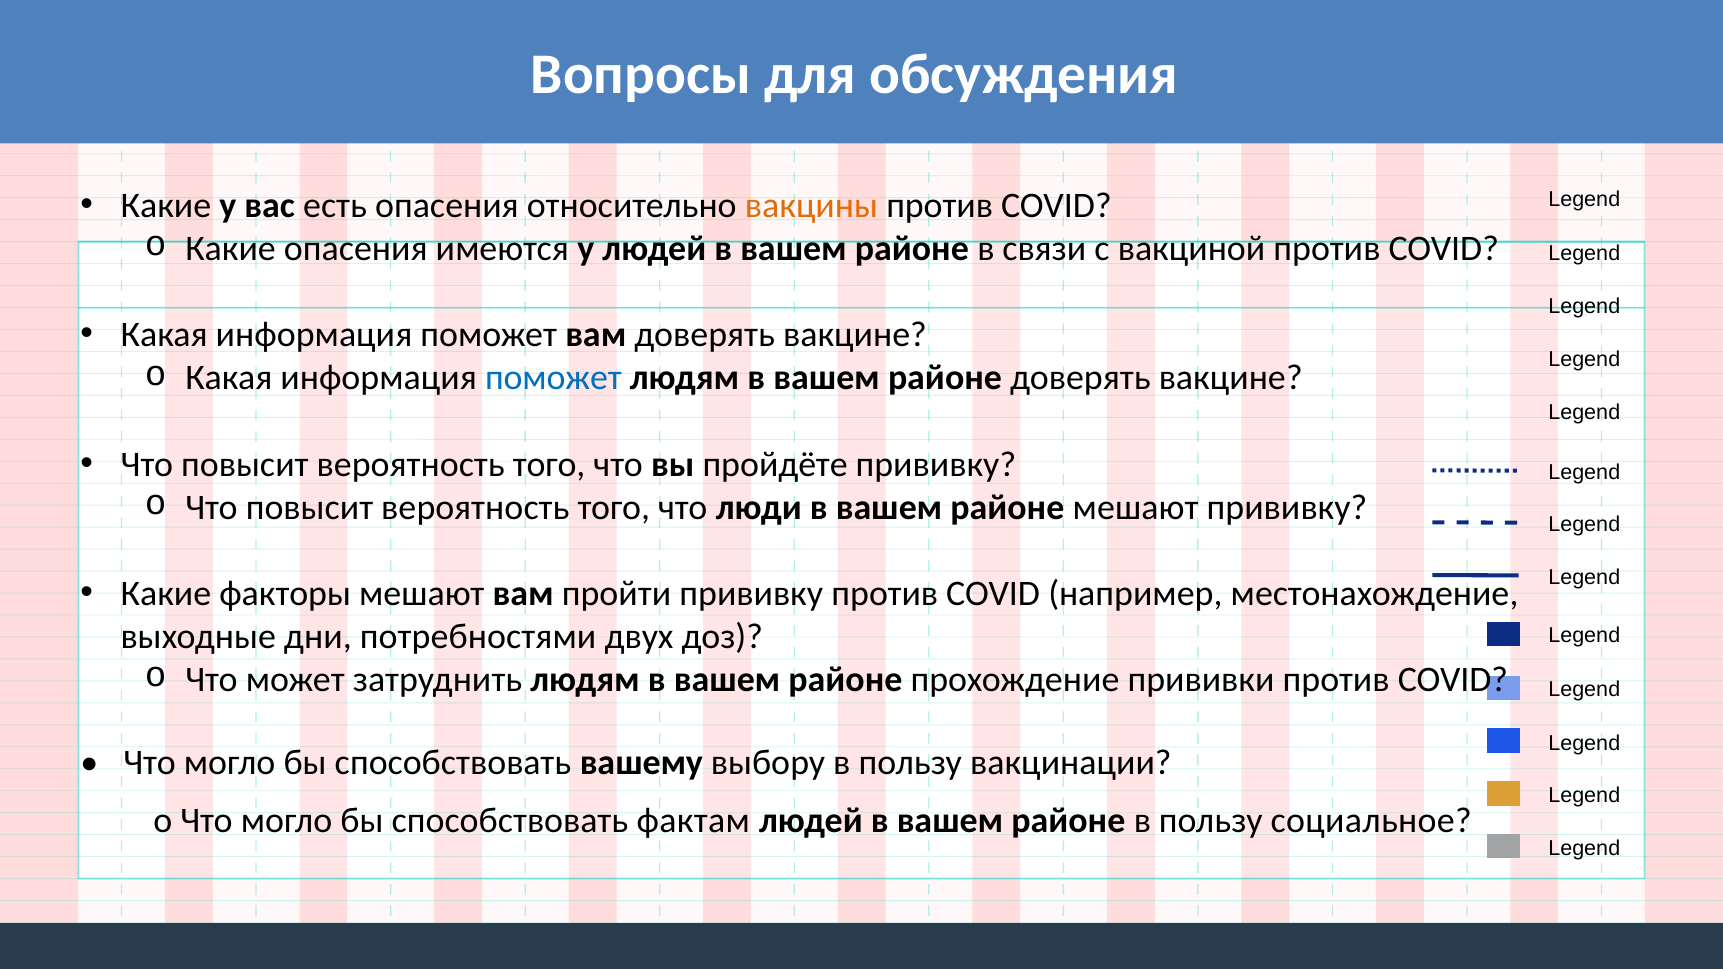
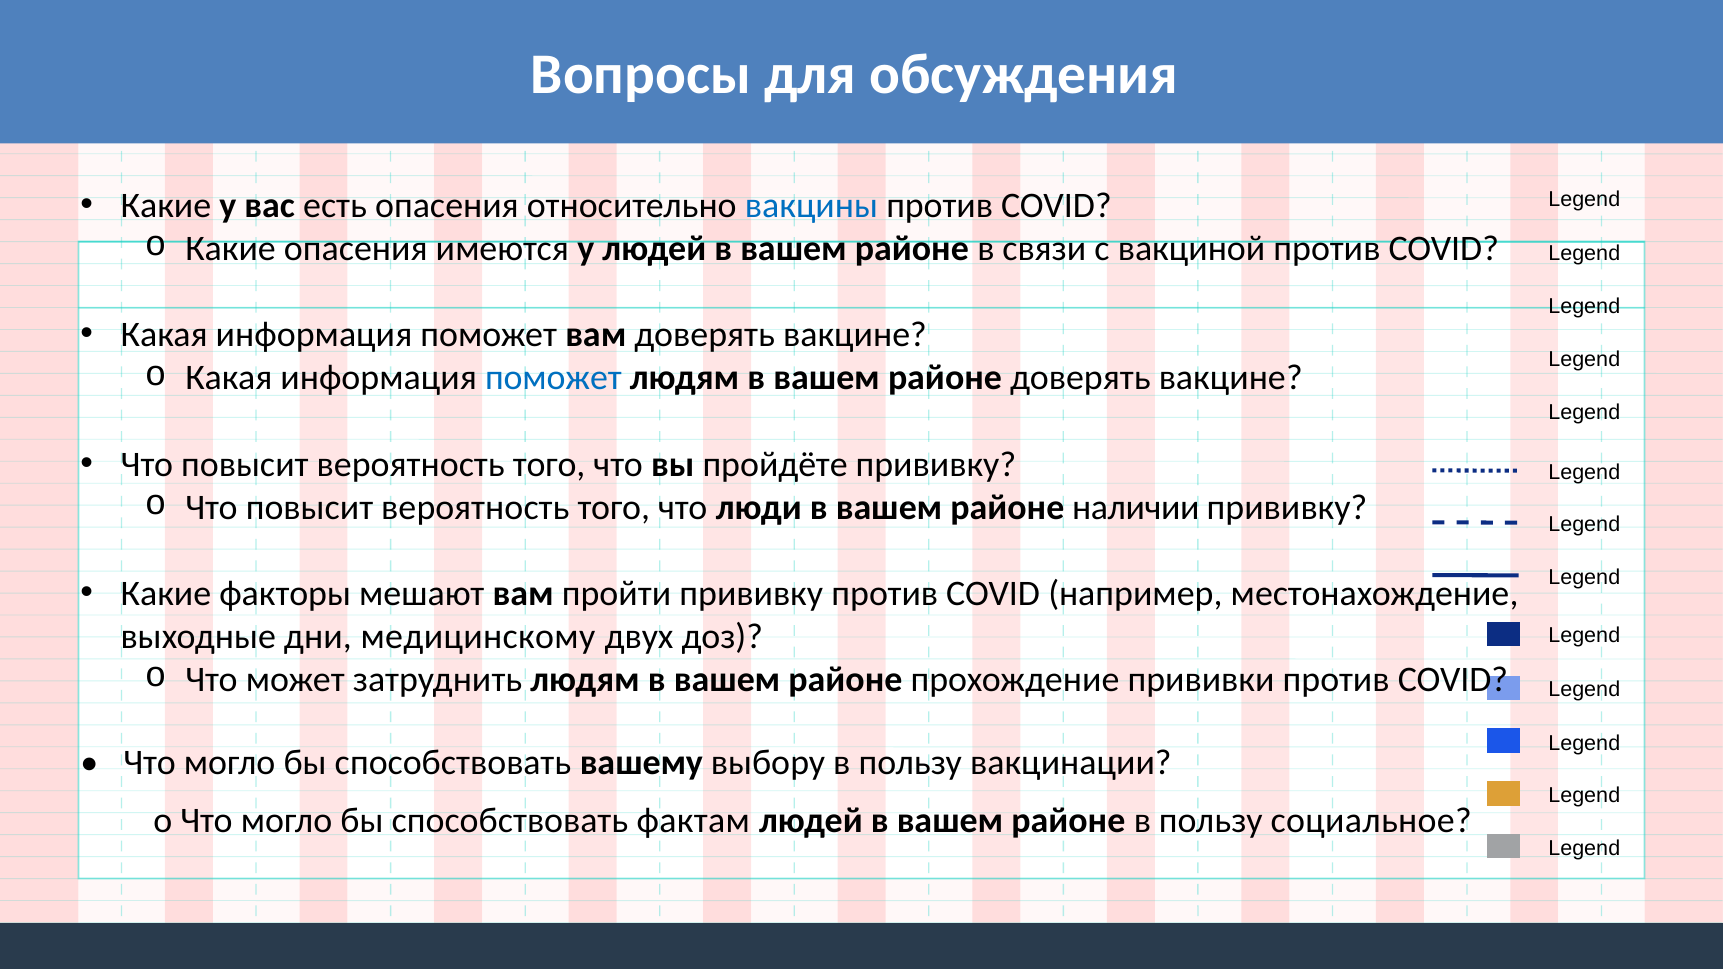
вакцины colour: orange -> blue
районе мешают: мешают -> наличии
потребностями: потребностями -> медицинскому
